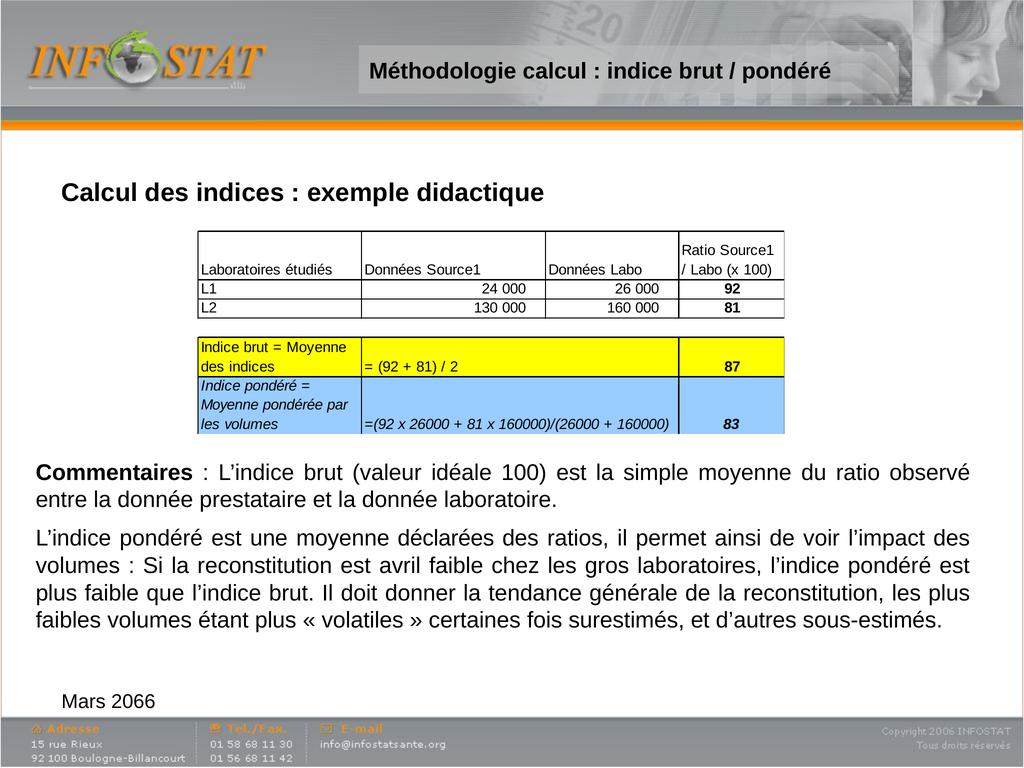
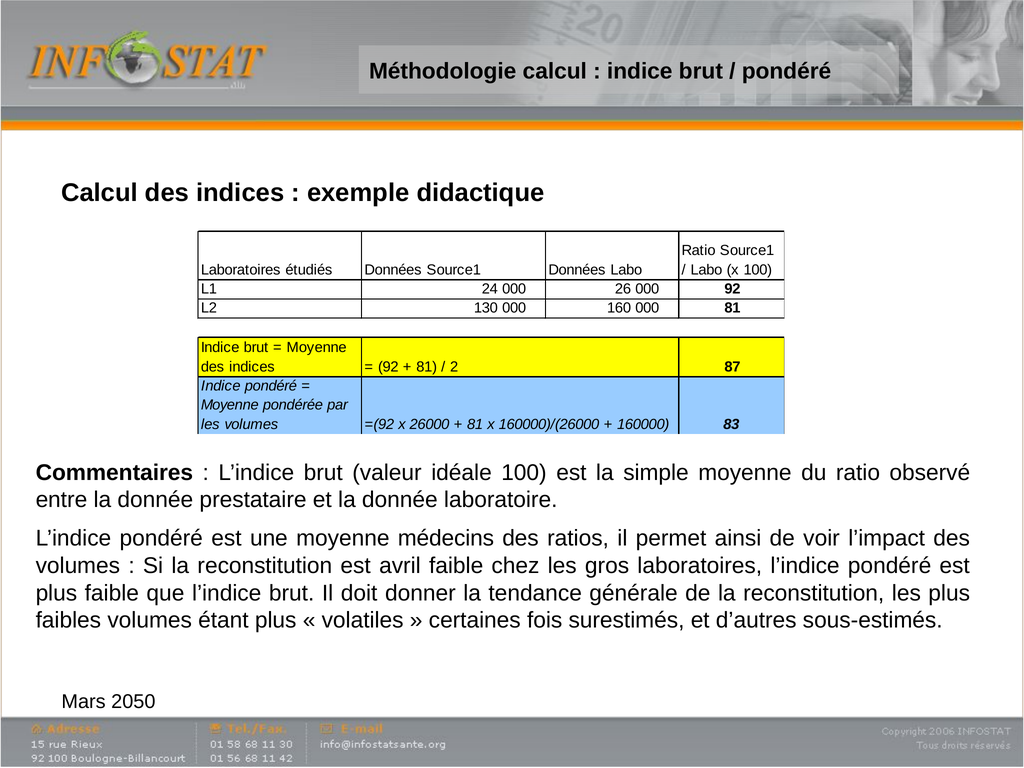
déclarées: déclarées -> médecins
2066: 2066 -> 2050
